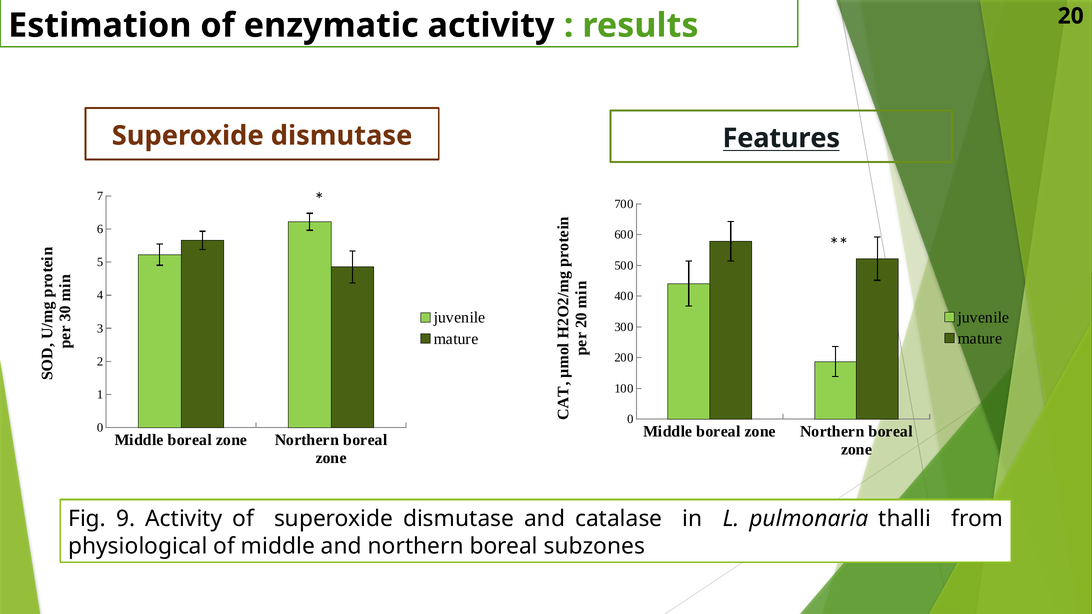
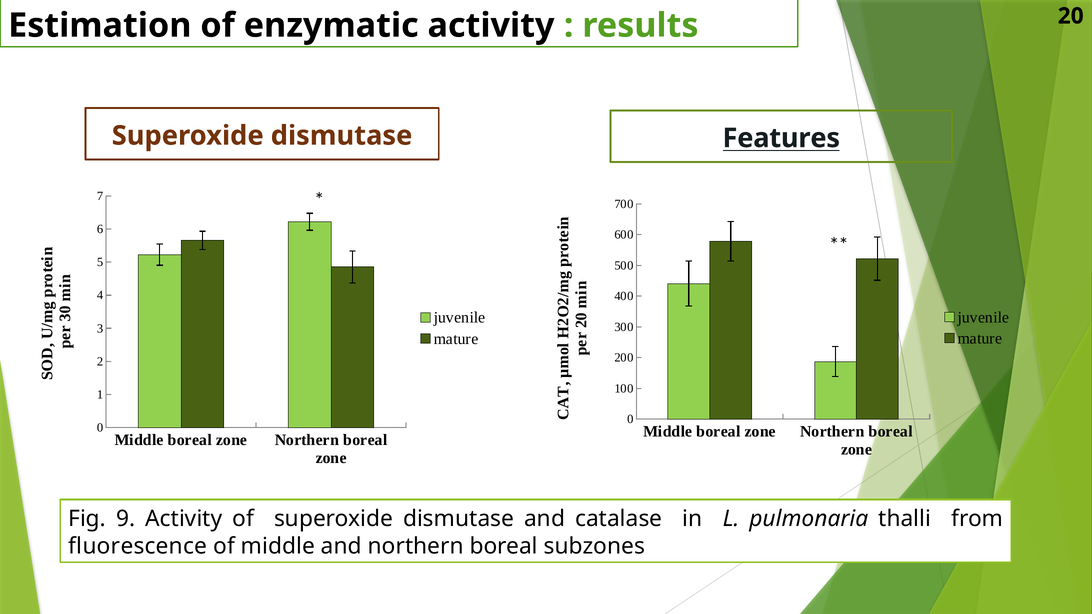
physiological: physiological -> fluorescence
